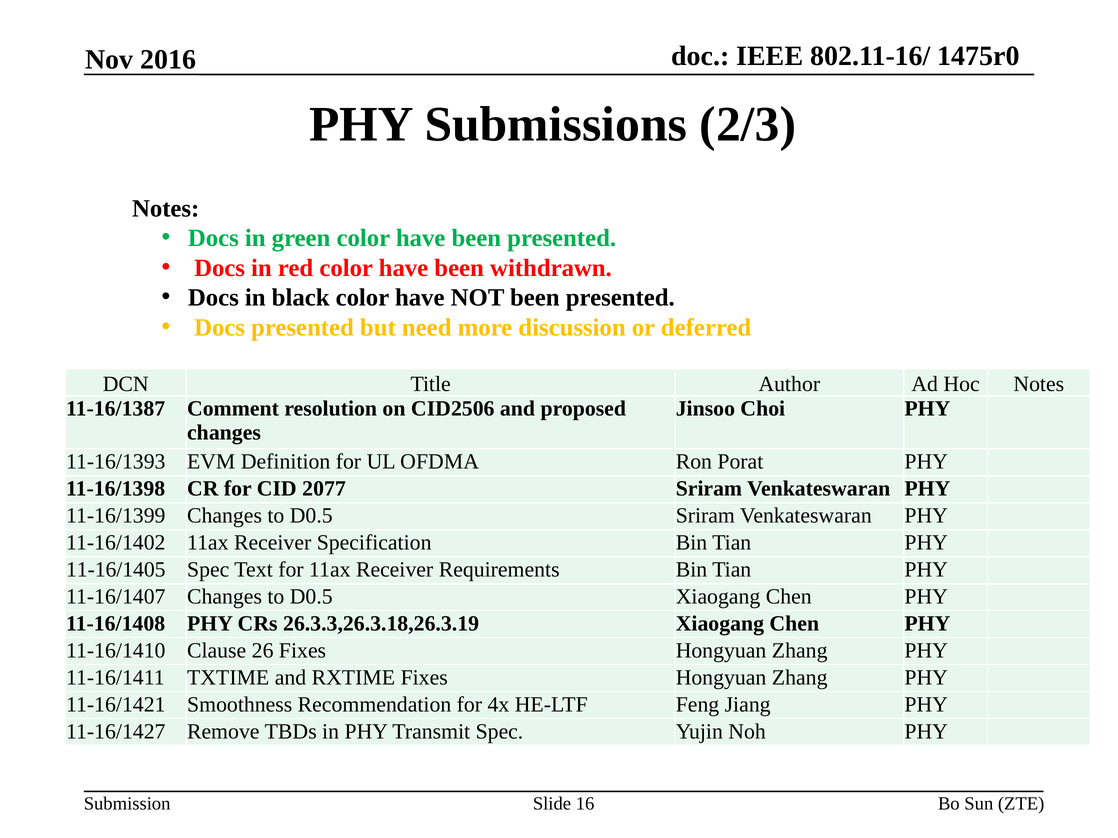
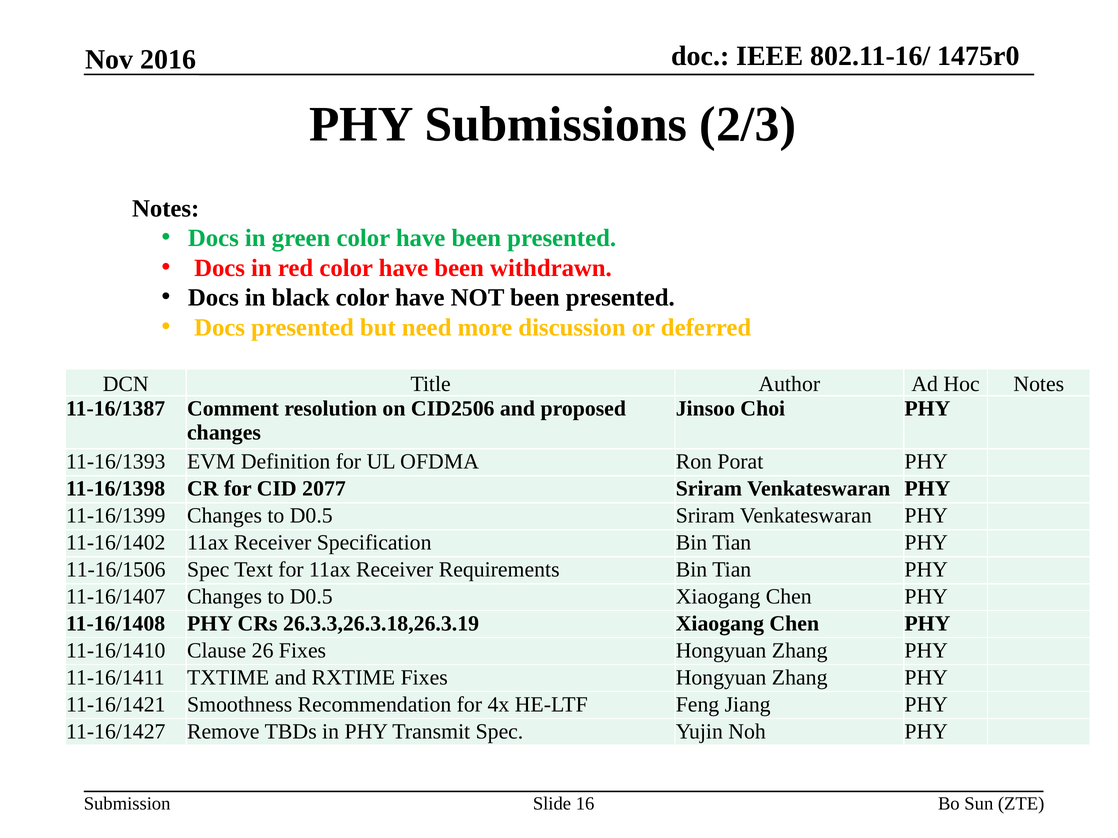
11-16/1405: 11-16/1405 -> 11-16/1506
